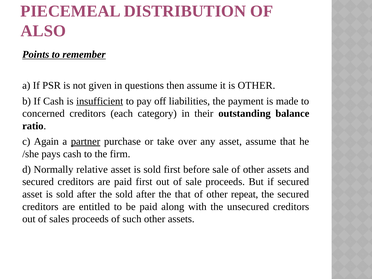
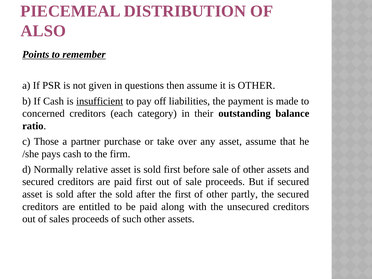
Again: Again -> Those
partner underline: present -> none
the that: that -> first
repeat: repeat -> partly
